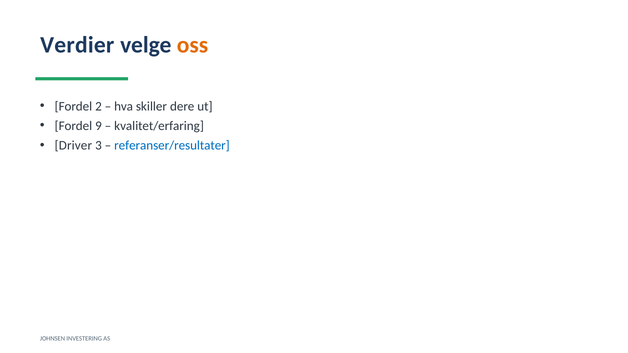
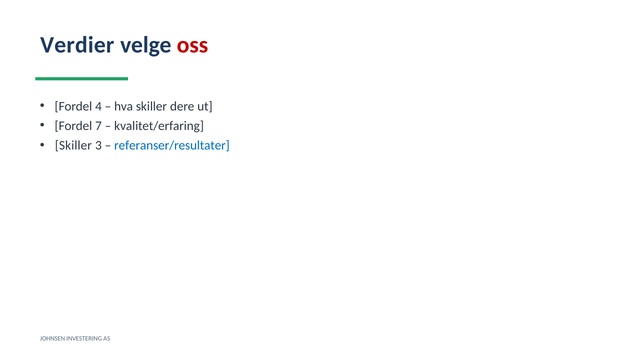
oss colour: orange -> red
2: 2 -> 4
9: 9 -> 7
Driver at (73, 146): Driver -> Skiller
